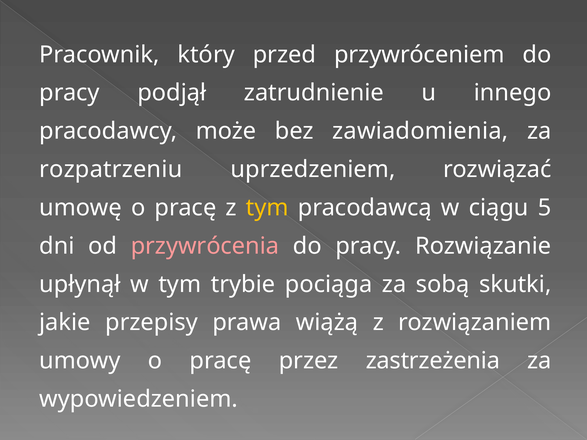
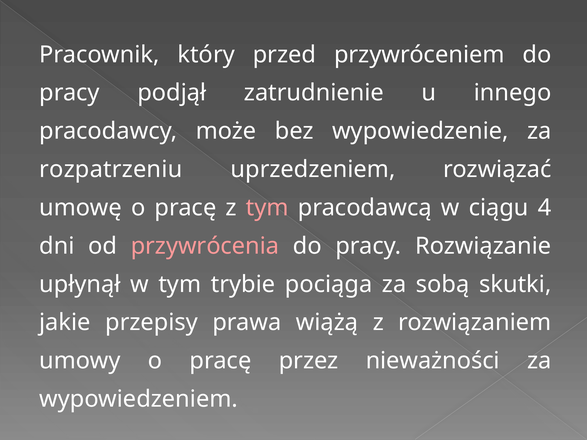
zawiadomienia: zawiadomienia -> wypowiedzenie
tym at (267, 208) colour: yellow -> pink
5: 5 -> 4
zastrzeżenia: zastrzeżenia -> nieważności
